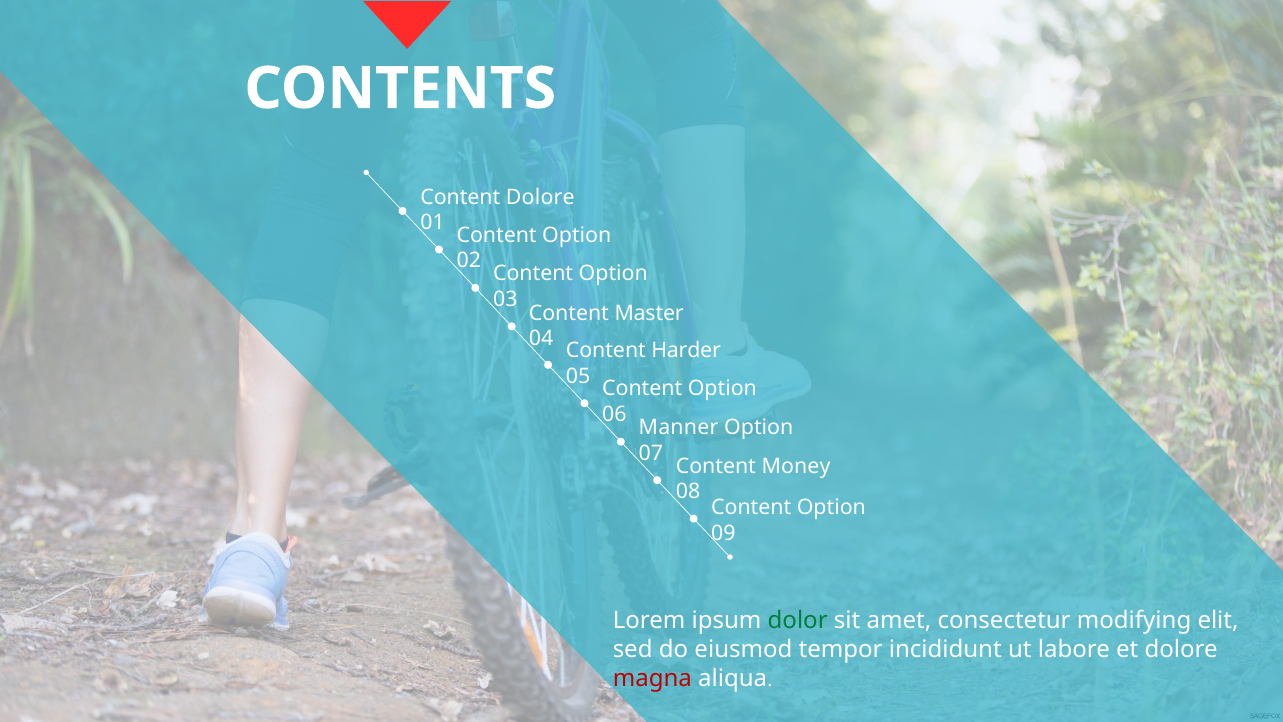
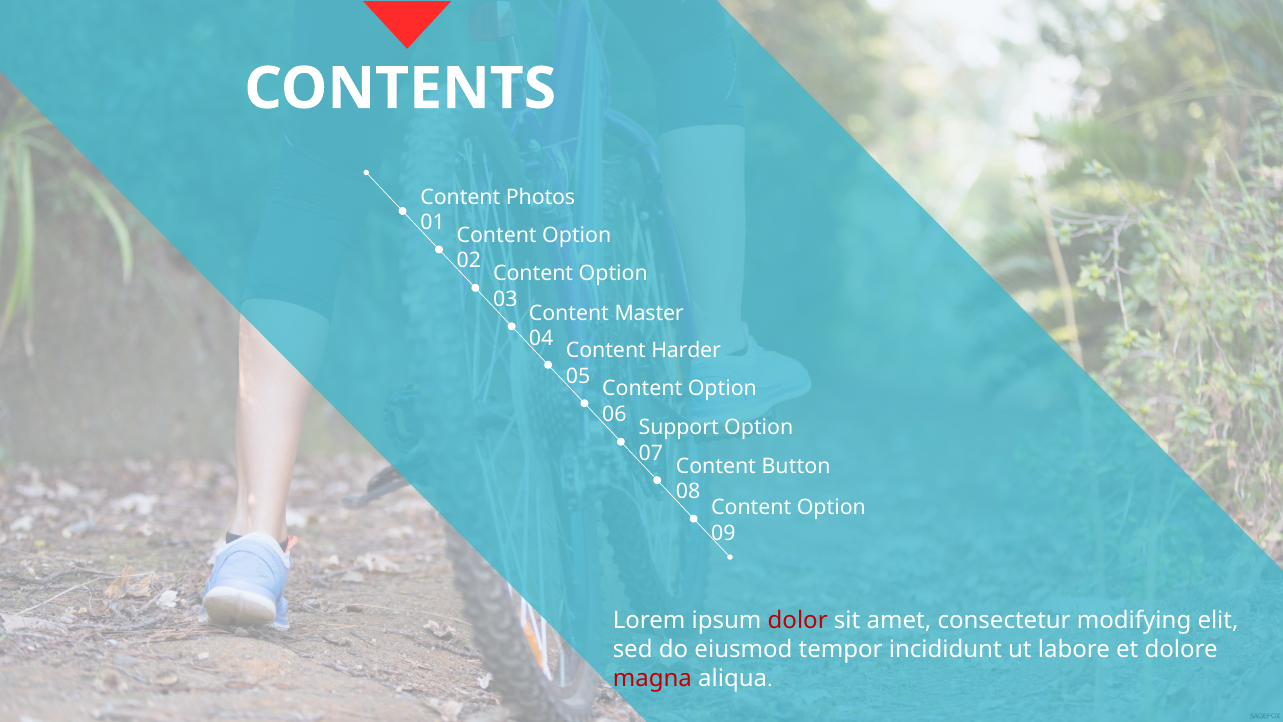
Content Dolore: Dolore -> Photos
Manner: Manner -> Support
Money: Money -> Button
dolor colour: green -> red
